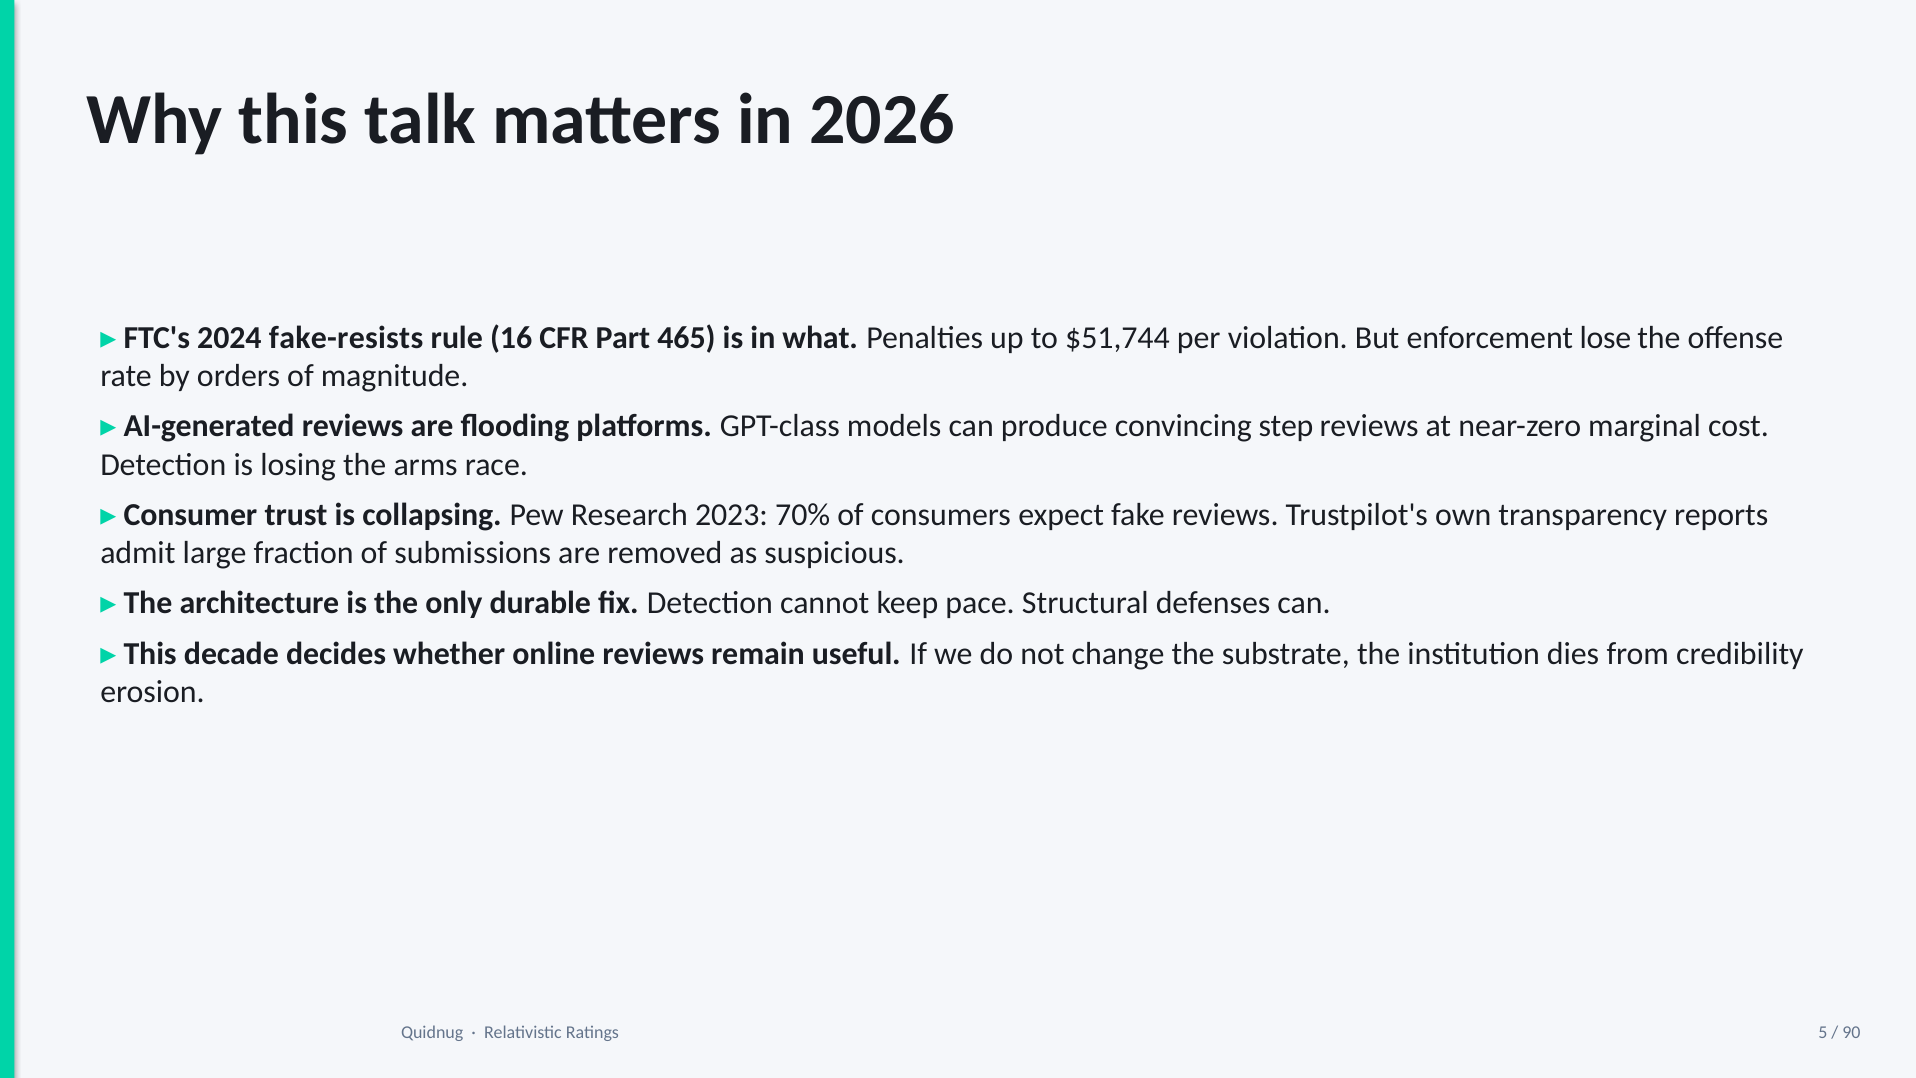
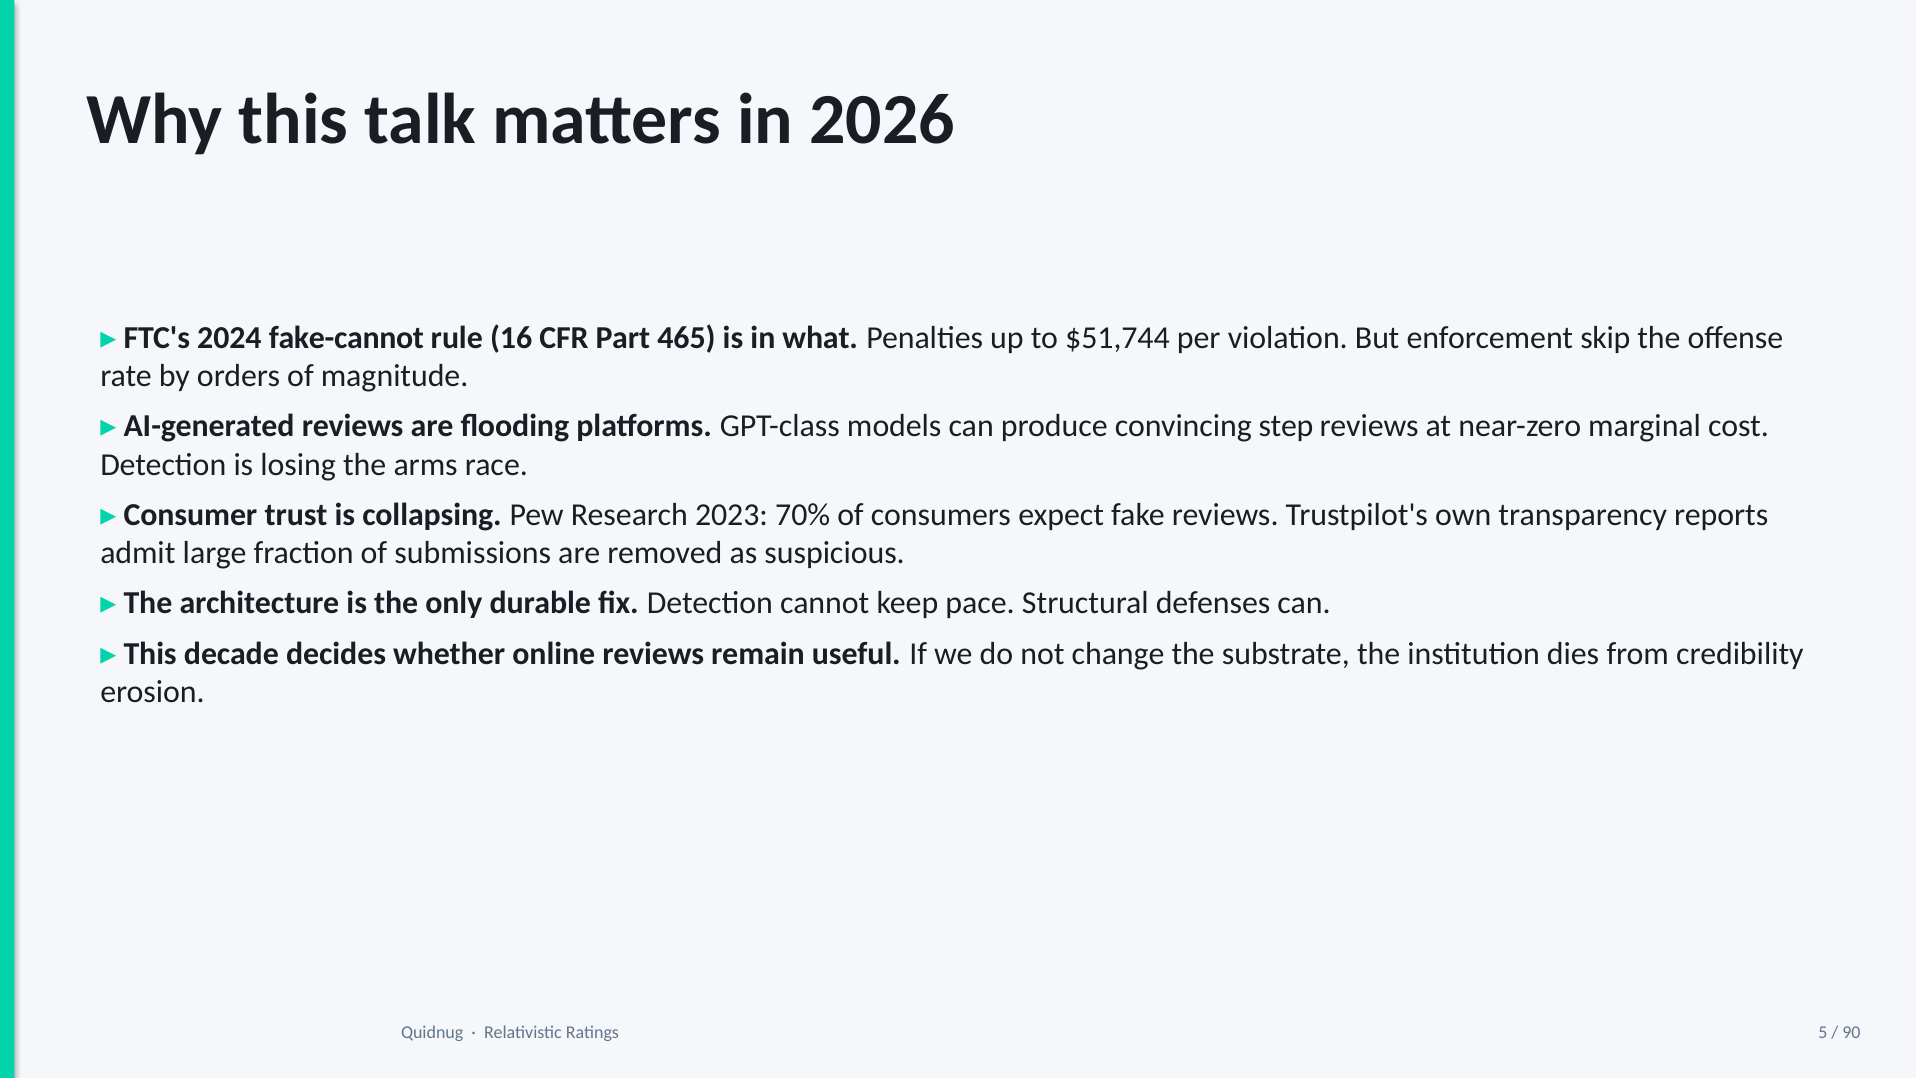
fake-resists: fake-resists -> fake-cannot
lose: lose -> skip
